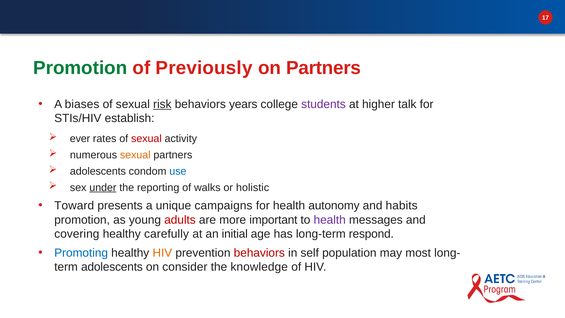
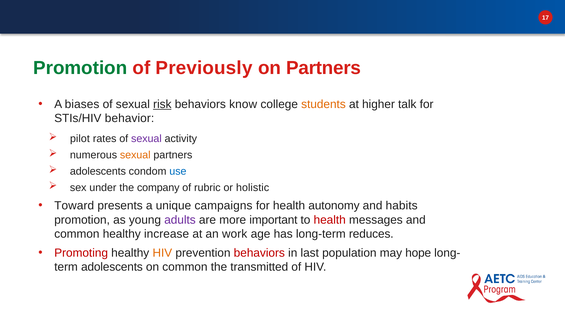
years: years -> know
students colour: purple -> orange
establish: establish -> behavior
ever: ever -> pilot
sexual at (146, 139) colour: red -> purple
under underline: present -> none
reporting: reporting -> company
walks: walks -> rubric
adults colour: red -> purple
health at (330, 220) colour: purple -> red
covering at (77, 234): covering -> common
carefully: carefully -> increase
initial: initial -> work
respond: respond -> reduces
Promoting colour: blue -> red
self: self -> last
most: most -> hope
on consider: consider -> common
knowledge: knowledge -> transmitted
